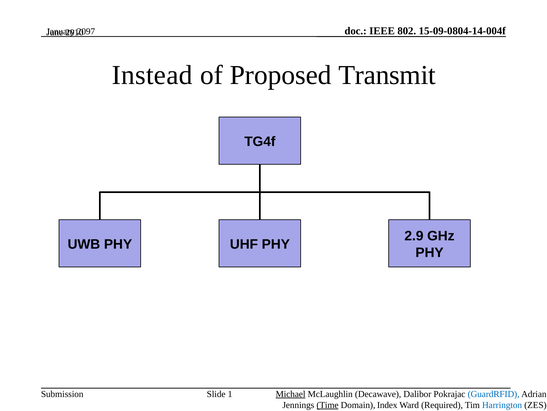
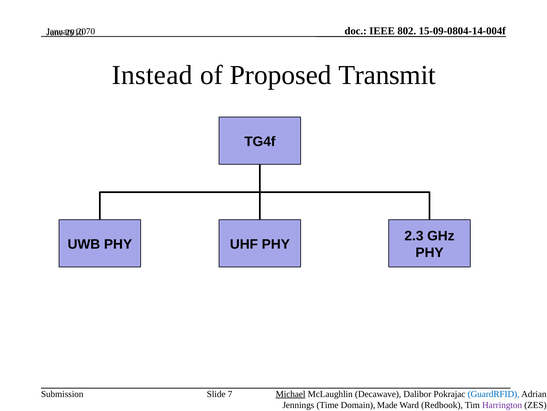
2097: 2097 -> 2070
2.9: 2.9 -> 2.3
1: 1 -> 7
Time underline: present -> none
Index: Index -> Made
Required: Required -> Redbook
Harrington colour: blue -> purple
